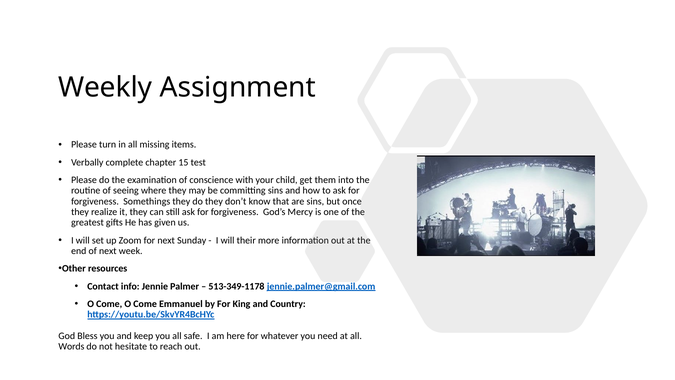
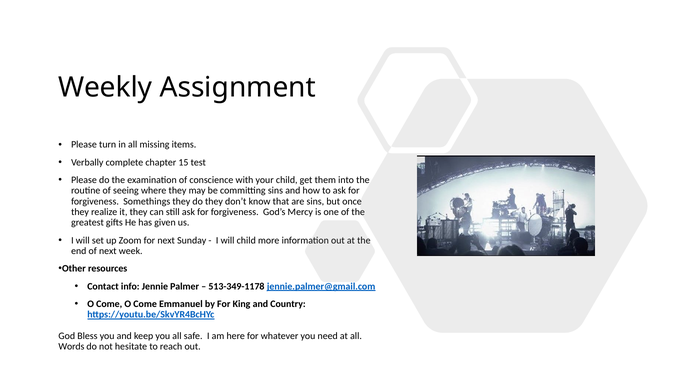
will their: their -> child
